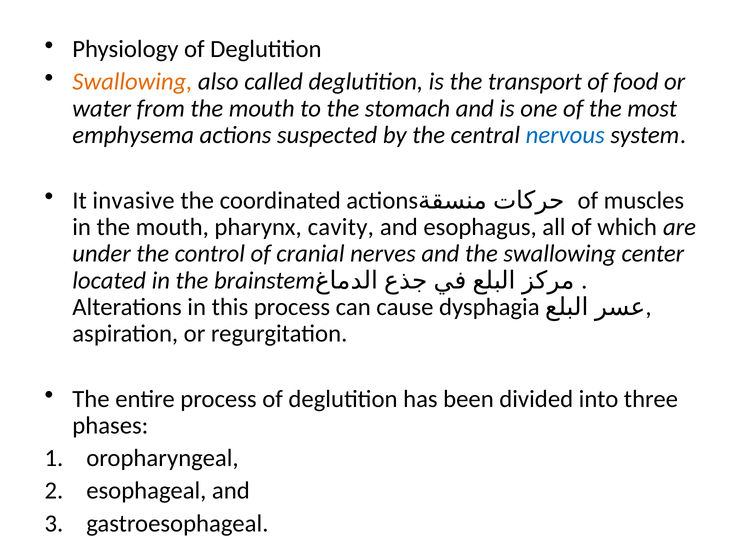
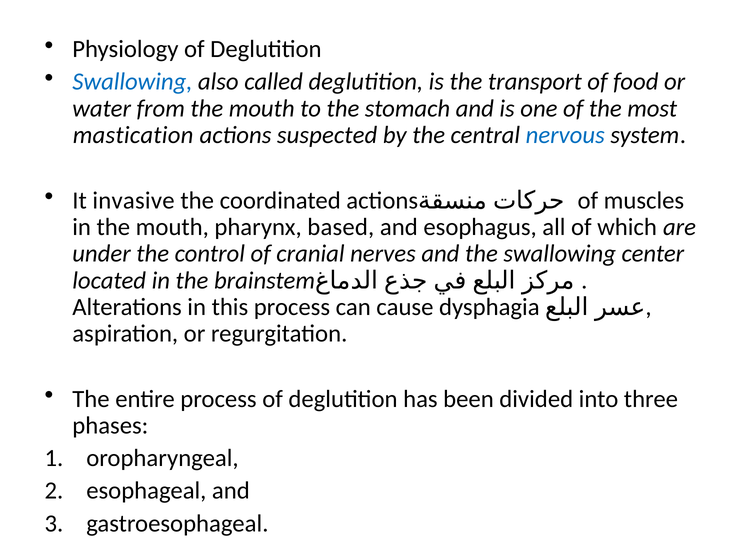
Swallowing at (132, 82) colour: orange -> blue
emphysema: emphysema -> mastication
cavity: cavity -> based
